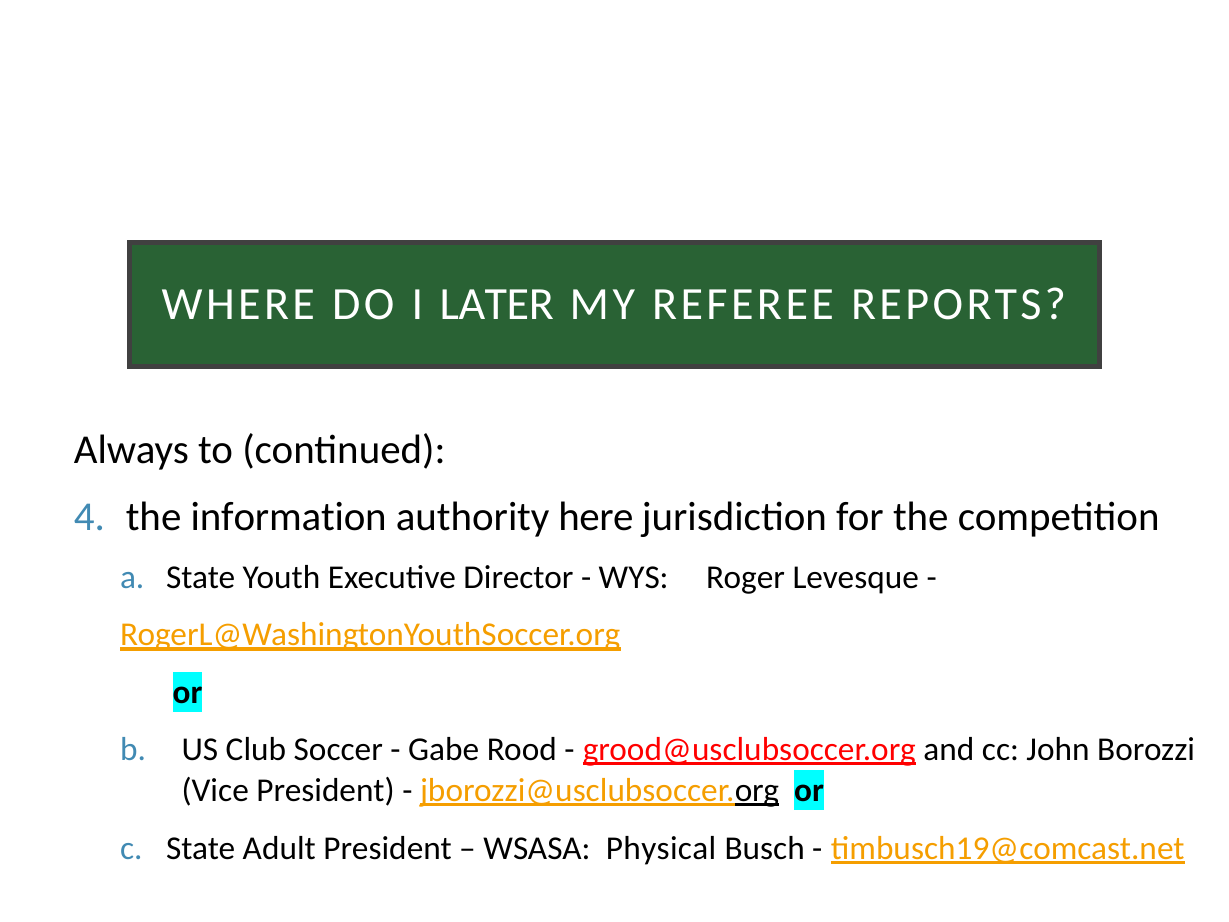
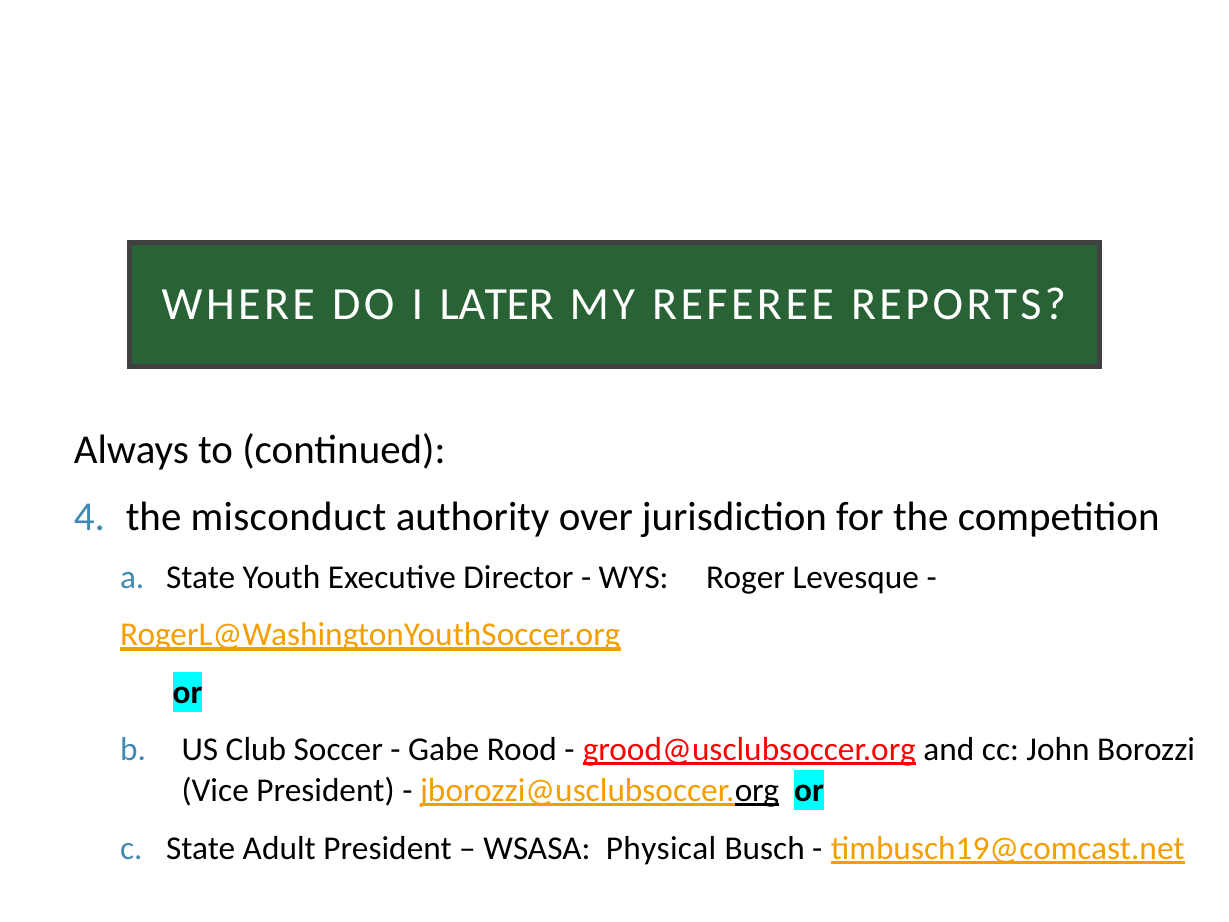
information: information -> misconduct
here: here -> over
